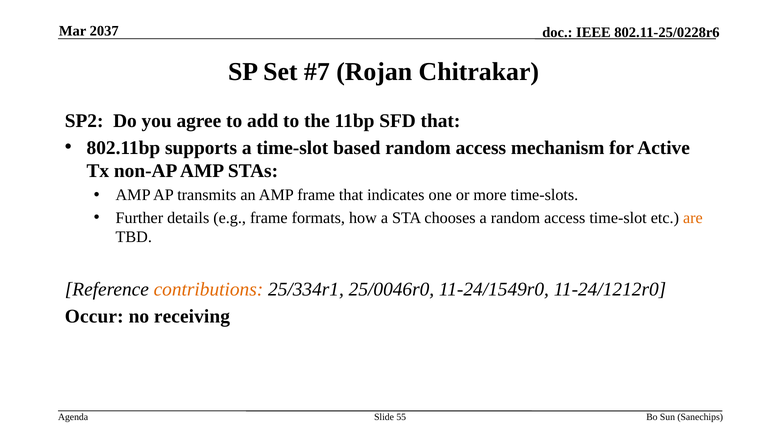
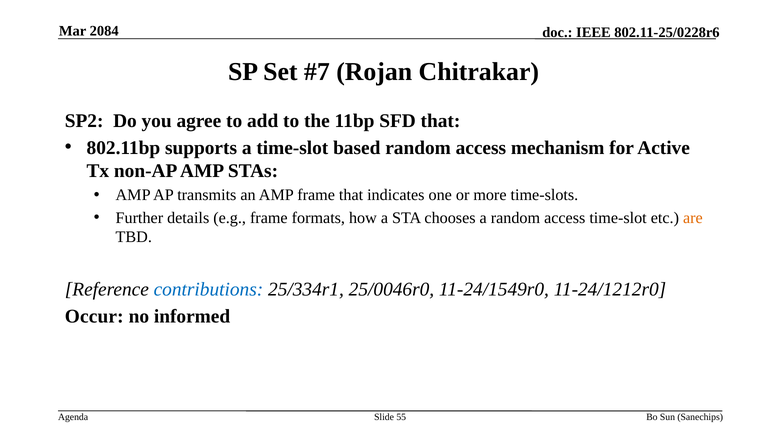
2037: 2037 -> 2084
contributions colour: orange -> blue
receiving: receiving -> informed
